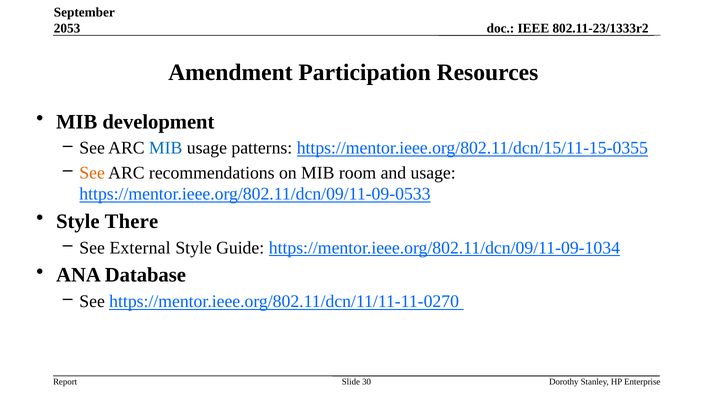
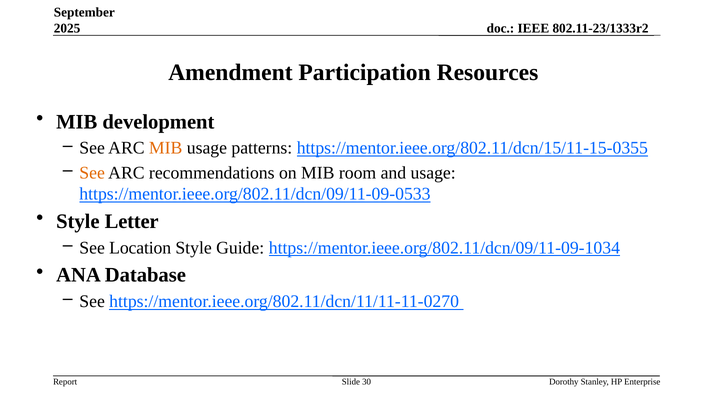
2053: 2053 -> 2025
MIB at (166, 148) colour: blue -> orange
There: There -> Letter
External: External -> Location
